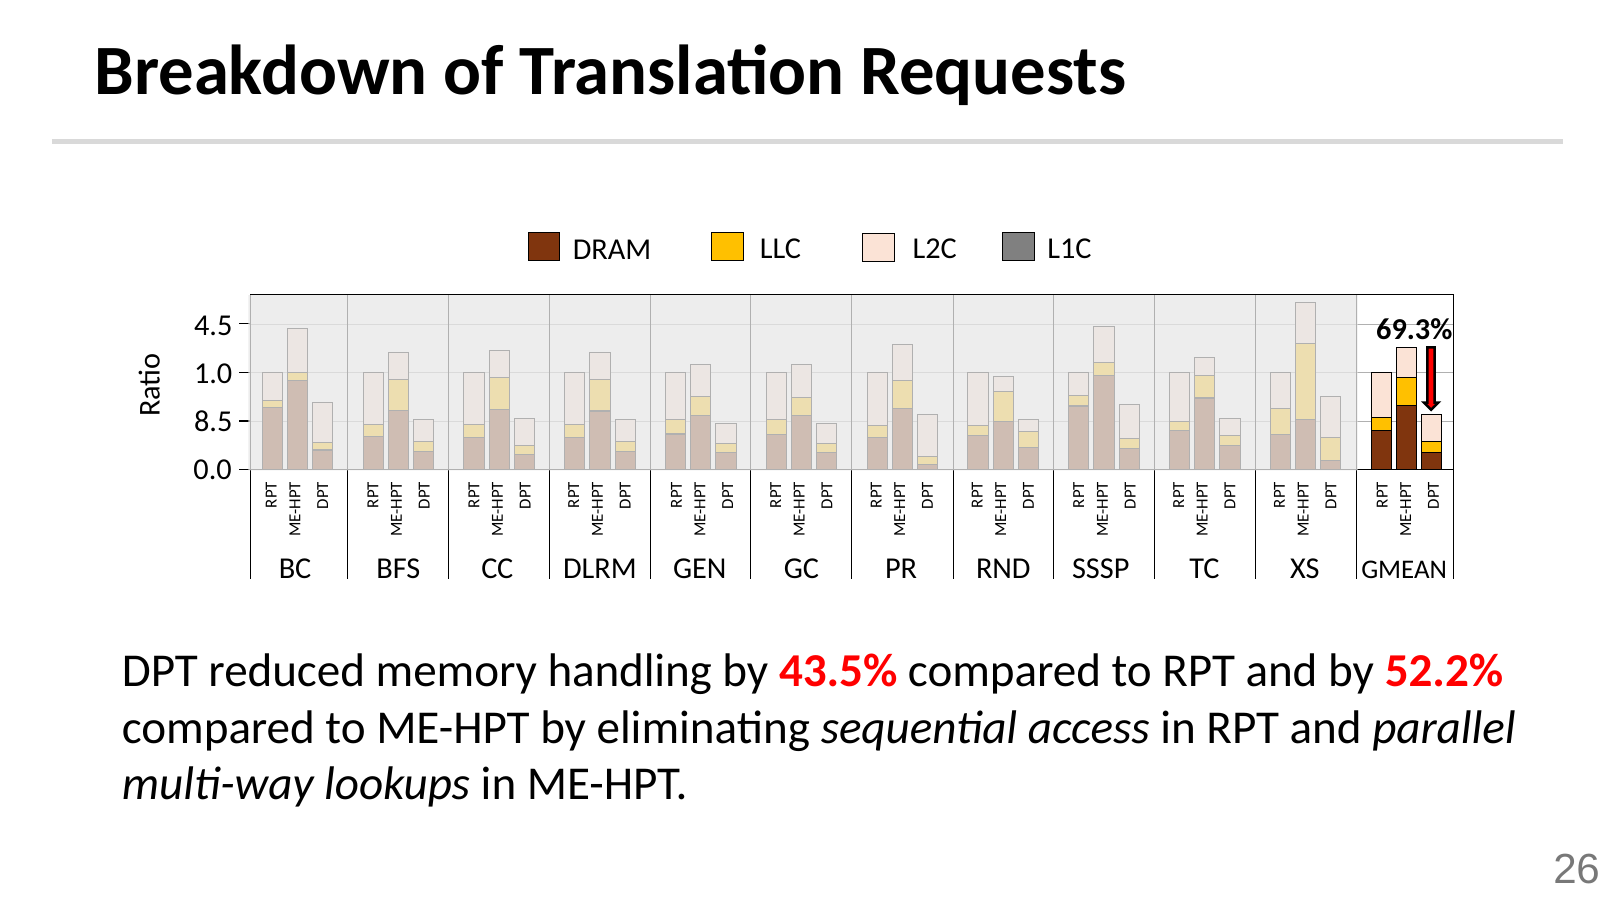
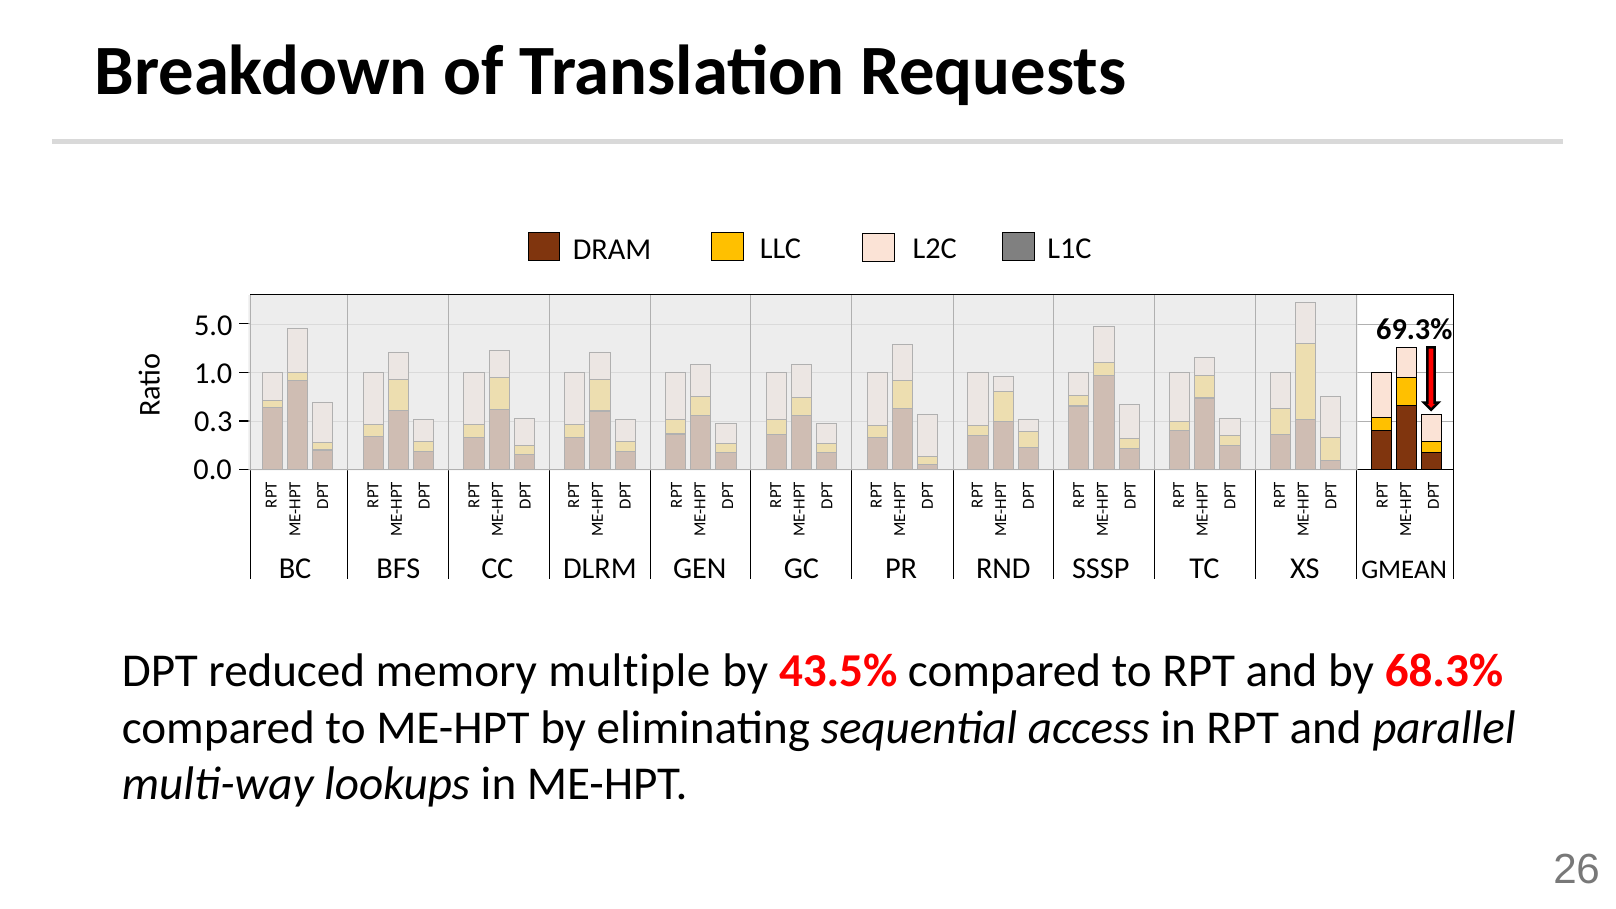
4.5: 4.5 -> 5.0
8.5: 8.5 -> 0.3
handling: handling -> multiple
52.2%: 52.2% -> 68.3%
